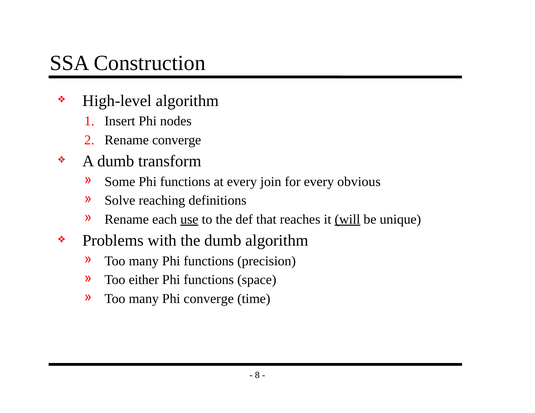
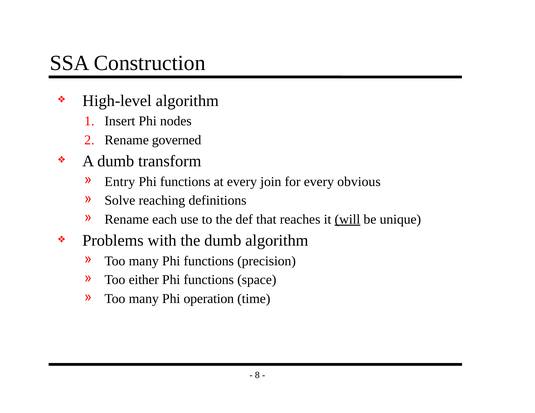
Rename converge: converge -> governed
Some: Some -> Entry
use underline: present -> none
Phi converge: converge -> operation
